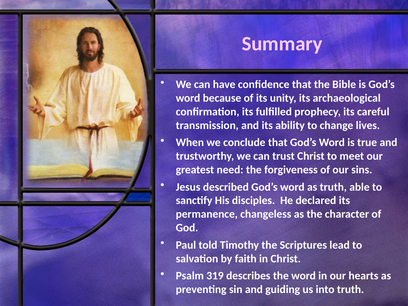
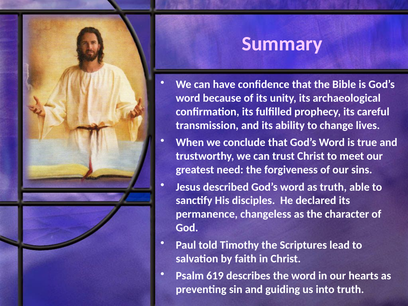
319: 319 -> 619
